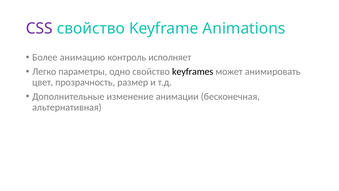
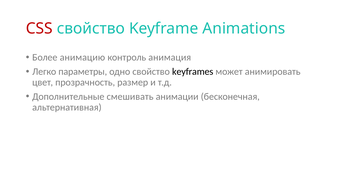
CSS colour: purple -> red
исполняет: исполняет -> анимация
изменение: изменение -> смешивать
